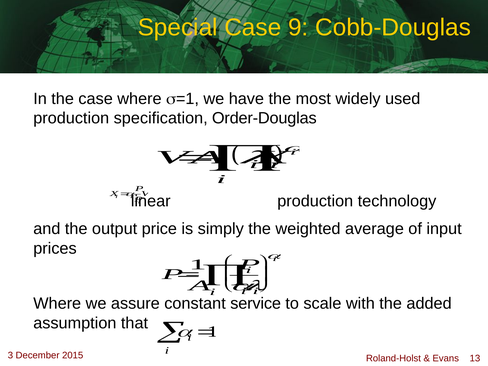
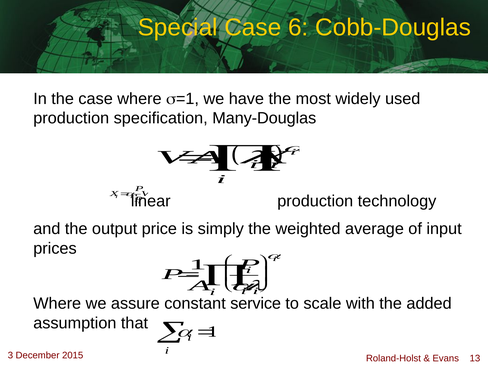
9: 9 -> 6
Order-Douglas: Order-Douglas -> Many-Douglas
